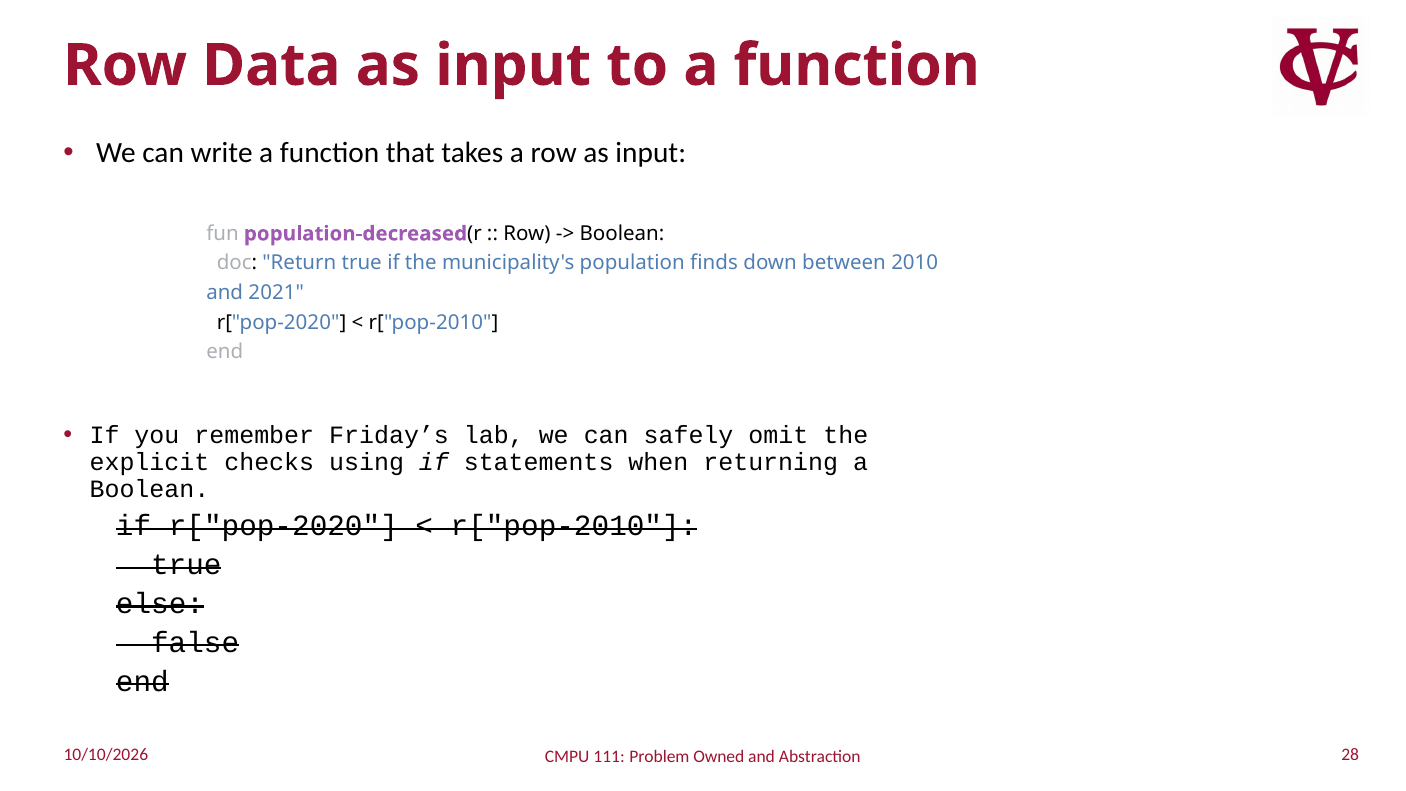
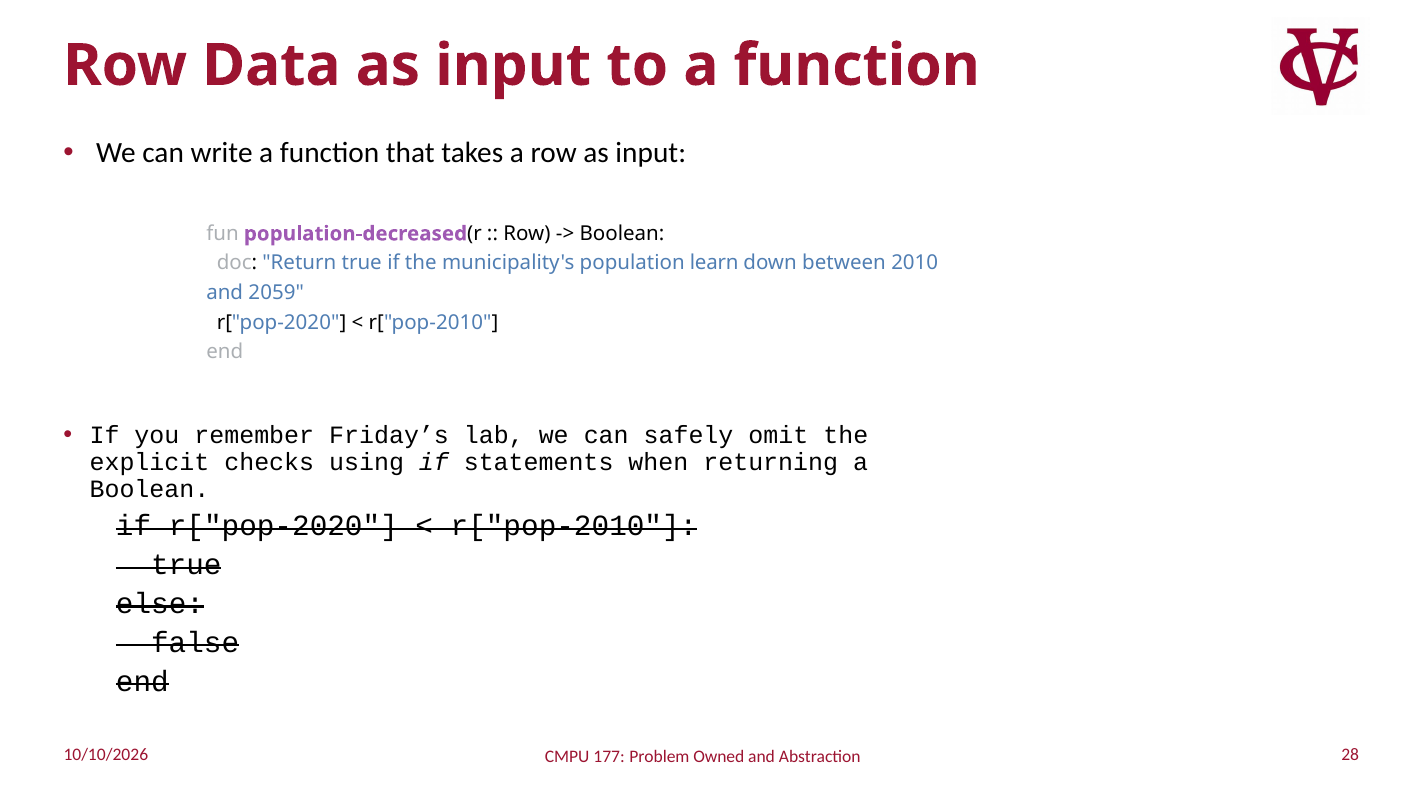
finds: finds -> learn
2021: 2021 -> 2059
111: 111 -> 177
